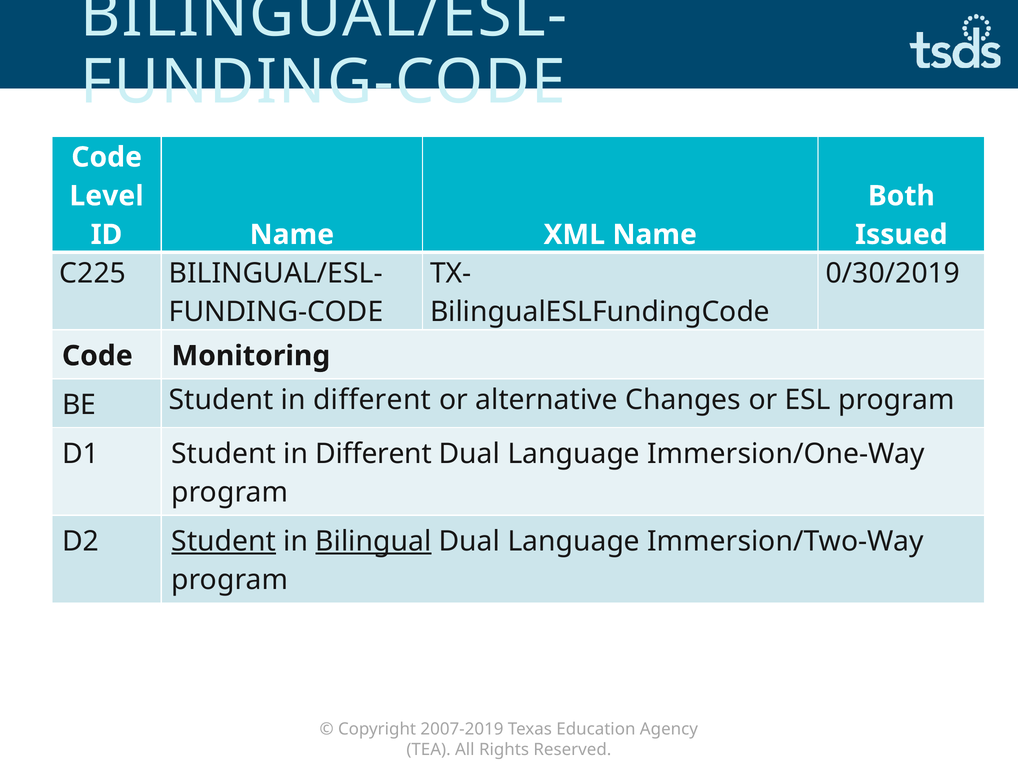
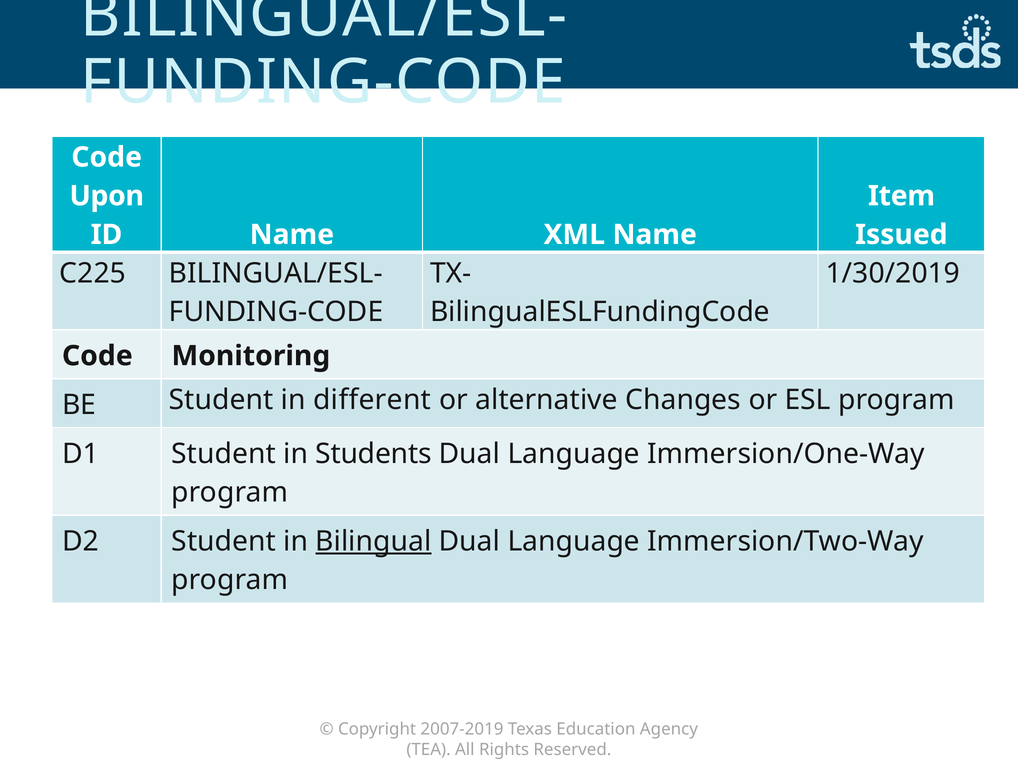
Level: Level -> Upon
Both: Both -> Item
0/30/2019: 0/30/2019 -> 1/30/2019
D1 Student in Different: Different -> Students
Student at (224, 541) underline: present -> none
